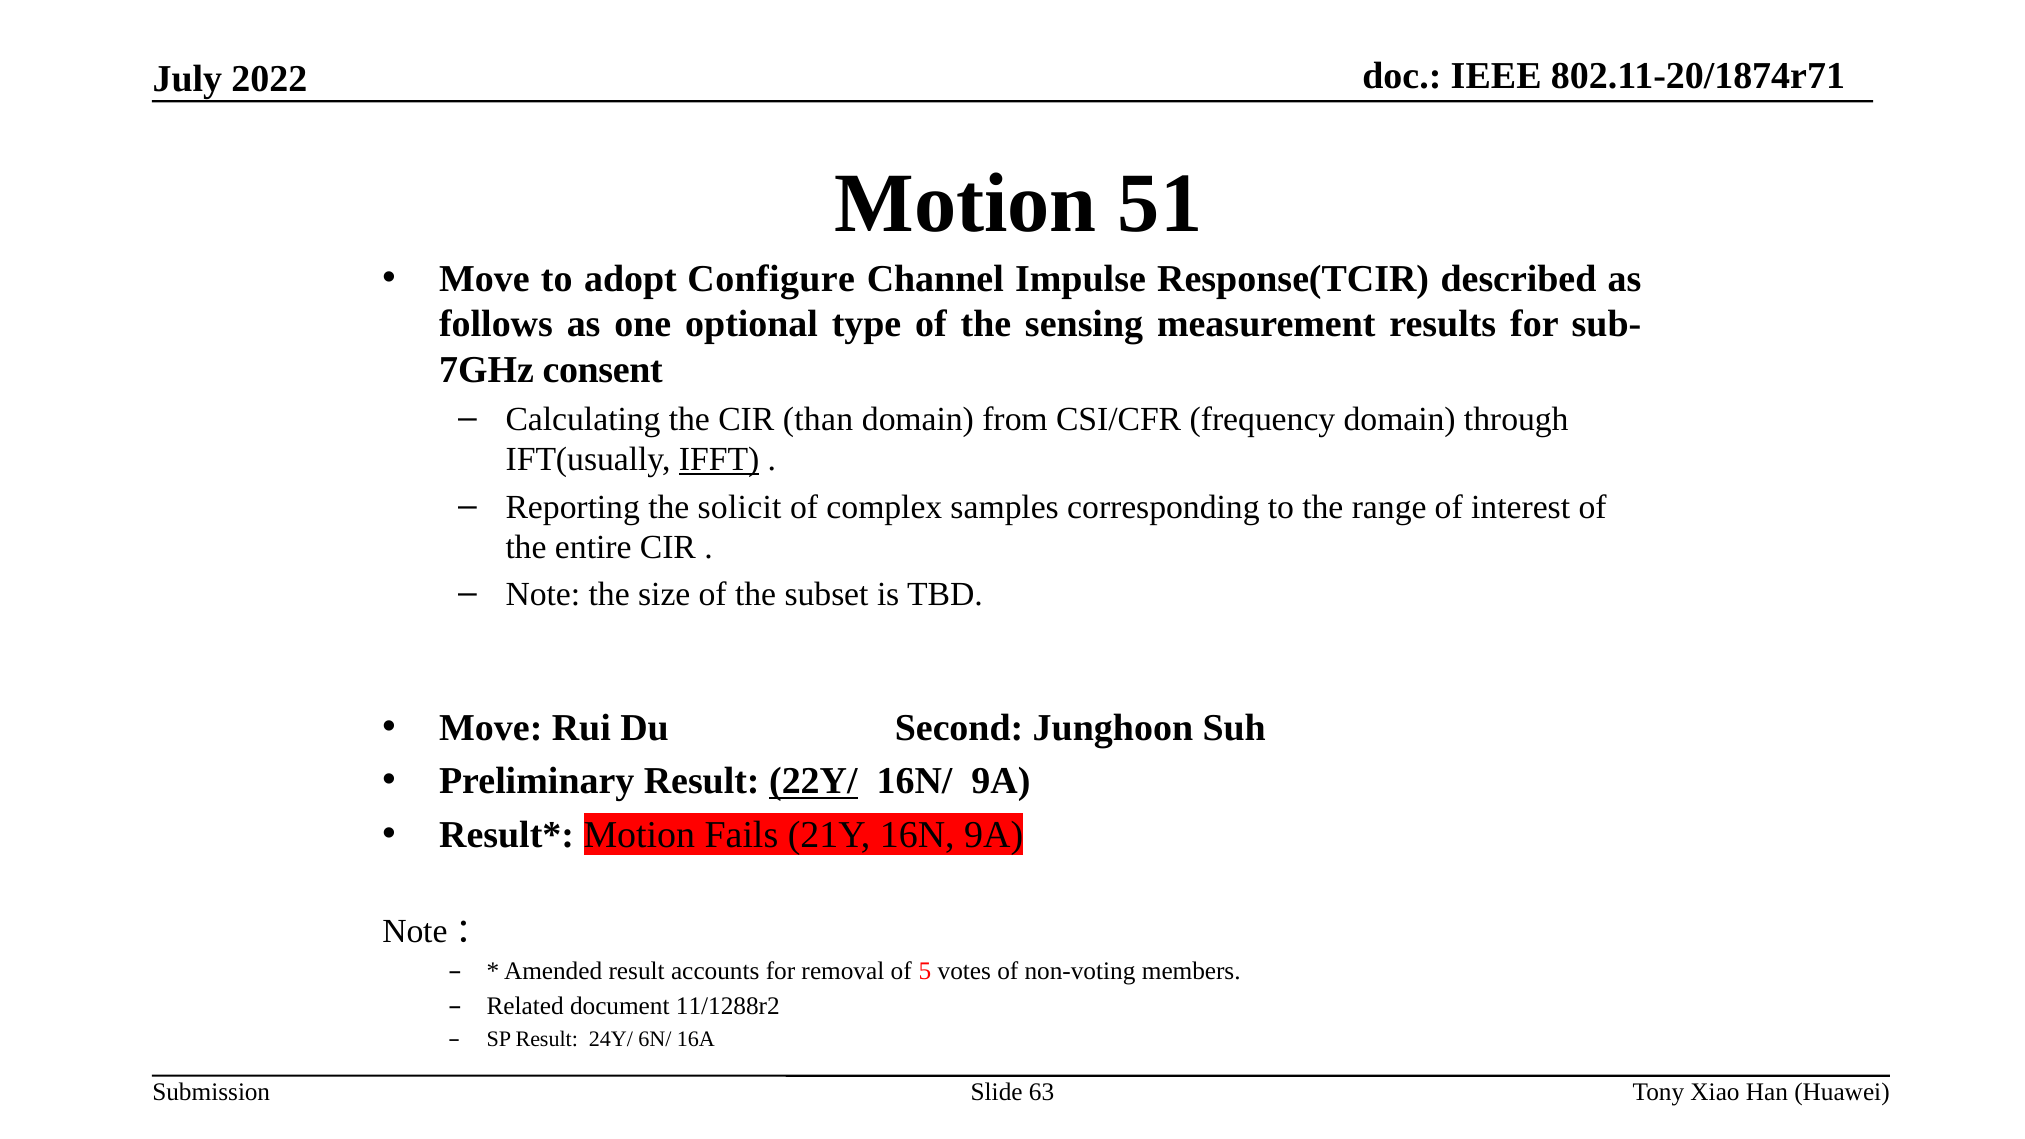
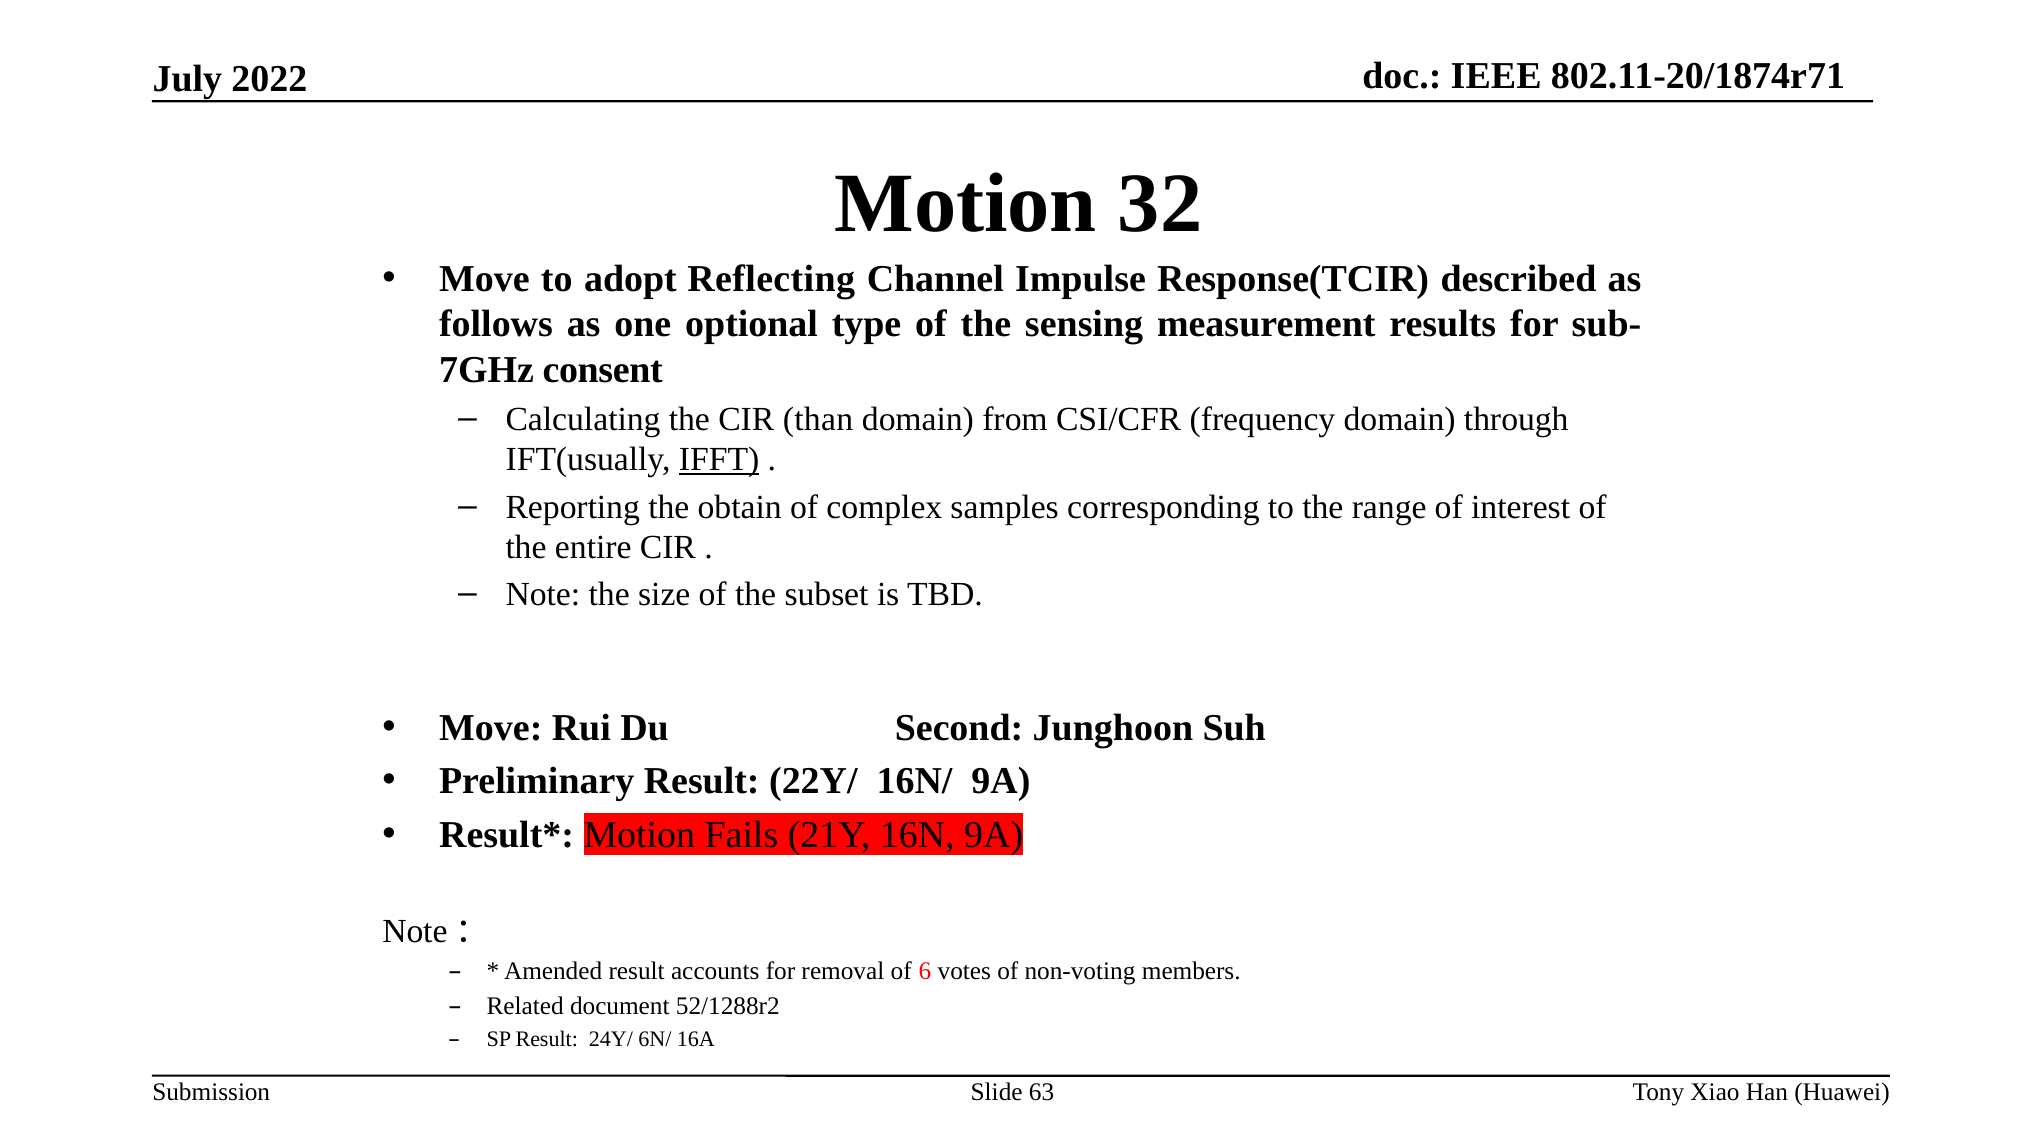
51: 51 -> 32
Configure: Configure -> Reflecting
solicit: solicit -> obtain
22Y/ underline: present -> none
5: 5 -> 6
11/1288r2: 11/1288r2 -> 52/1288r2
